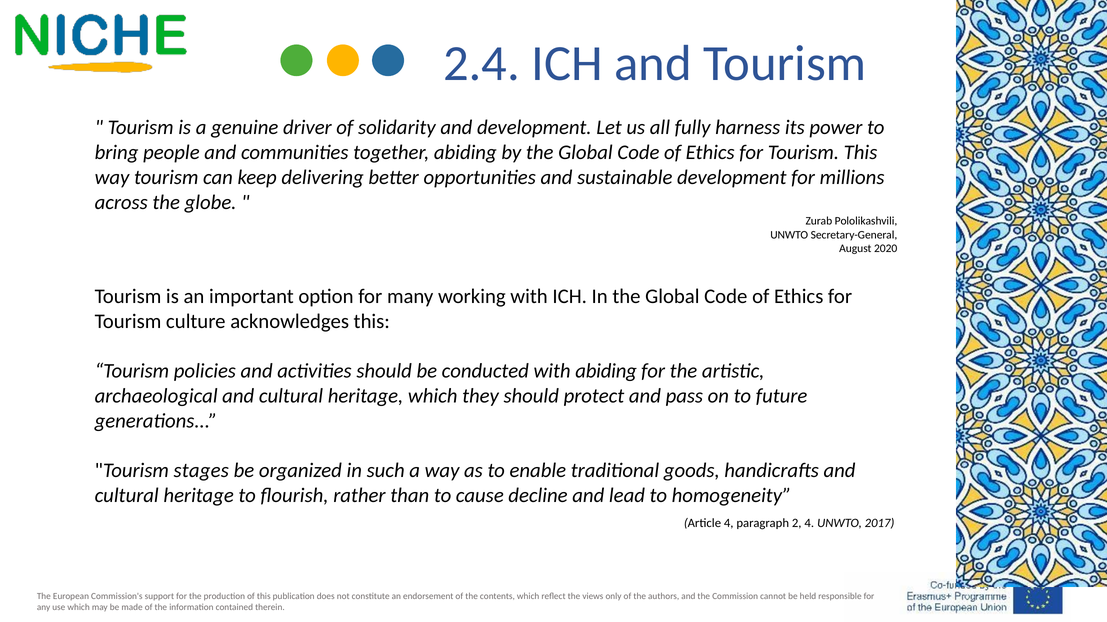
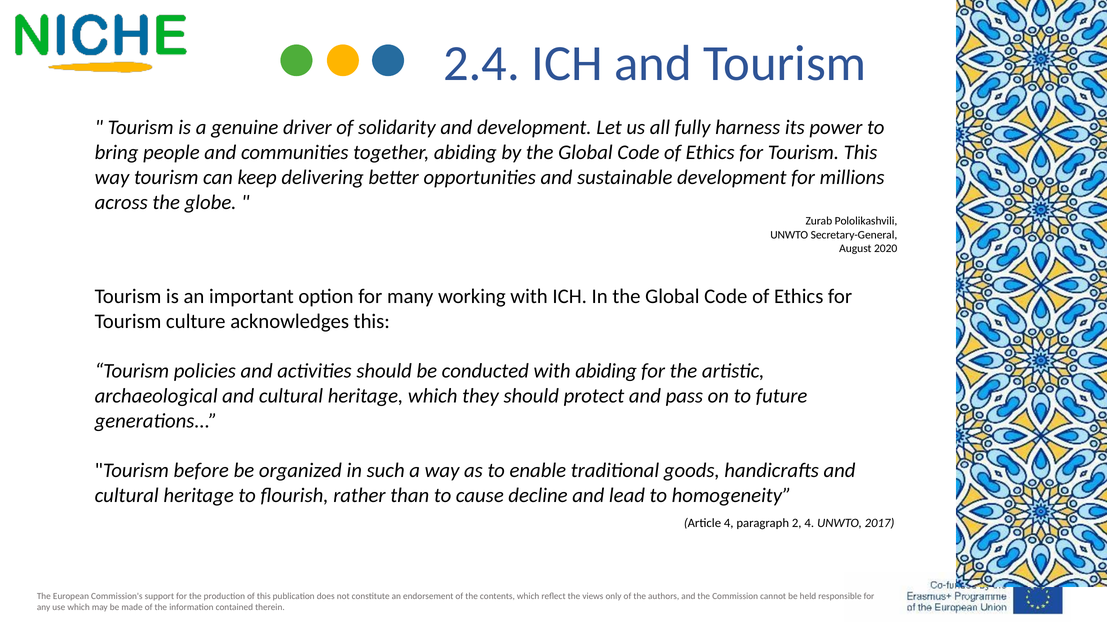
stages: stages -> before
